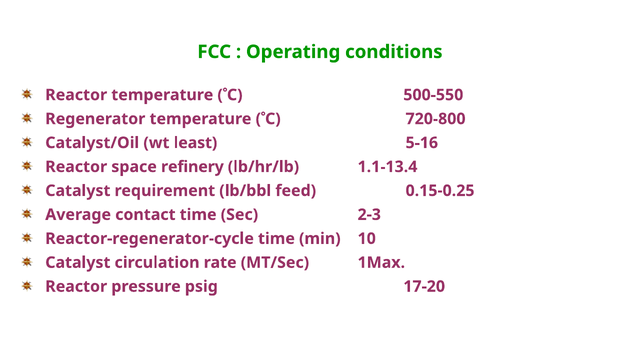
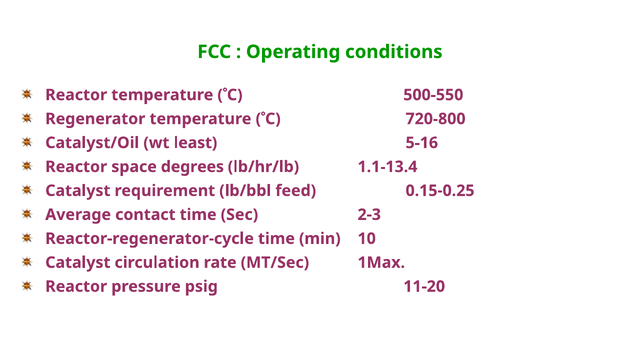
refinery: refinery -> degrees
17-20: 17-20 -> 11-20
